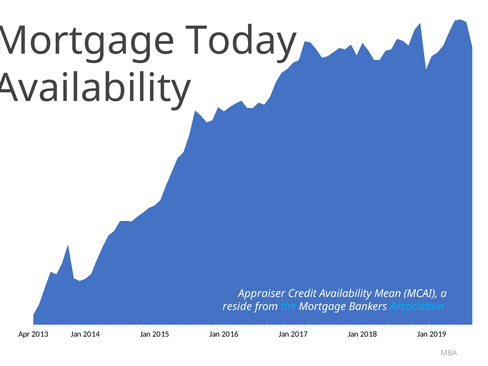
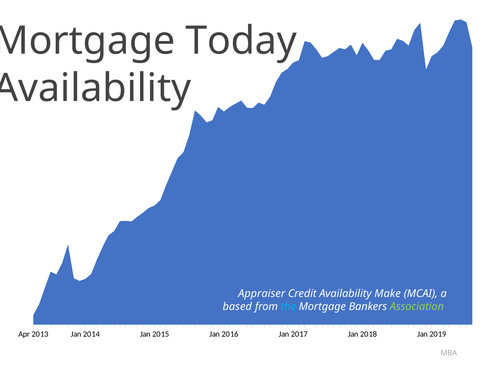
Mean: Mean -> Make
reside: reside -> based
Association colour: light blue -> light green
